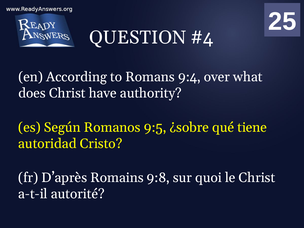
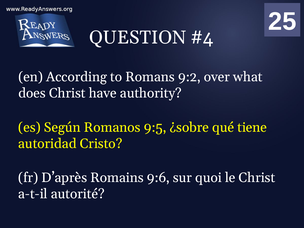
9:4: 9:4 -> 9:2
9:8: 9:8 -> 9:6
